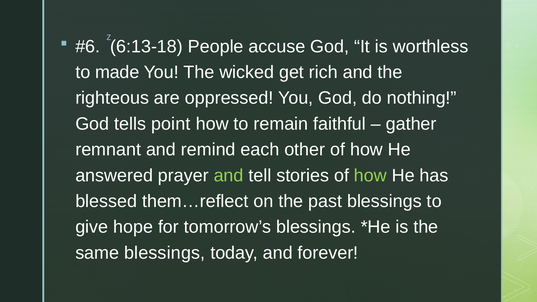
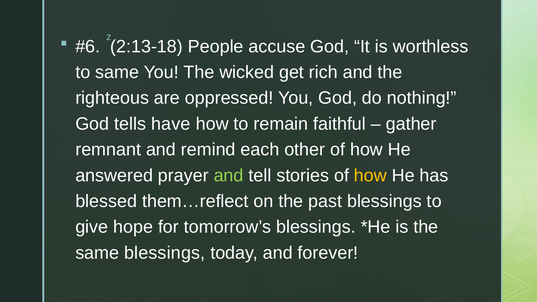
6:13-18: 6:13-18 -> 2:13-18
to made: made -> same
point: point -> have
how at (370, 176) colour: light green -> yellow
